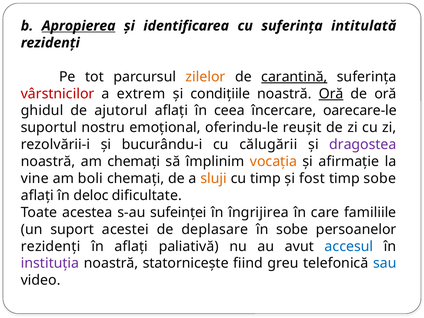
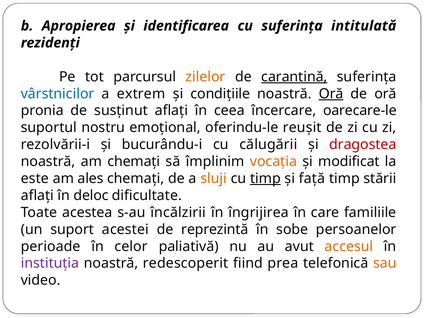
Apropierea underline: present -> none
vârstnicilor colour: red -> blue
ghidul: ghidul -> pronia
ajutorul: ajutorul -> susținut
dragostea colour: purple -> red
afirmație: afirmație -> modificat
vine: vine -> este
boli: boli -> ales
timp at (265, 179) underline: none -> present
fost: fost -> față
timp sobe: sobe -> stării
sufeinței: sufeinței -> încălzirii
deplasare: deplasare -> reprezintă
rezidenți at (51, 246): rezidenți -> perioade
în aflați: aflați -> celor
accesul colour: blue -> orange
statornicește: statornicește -> redescoperit
greu: greu -> prea
sau colour: blue -> orange
